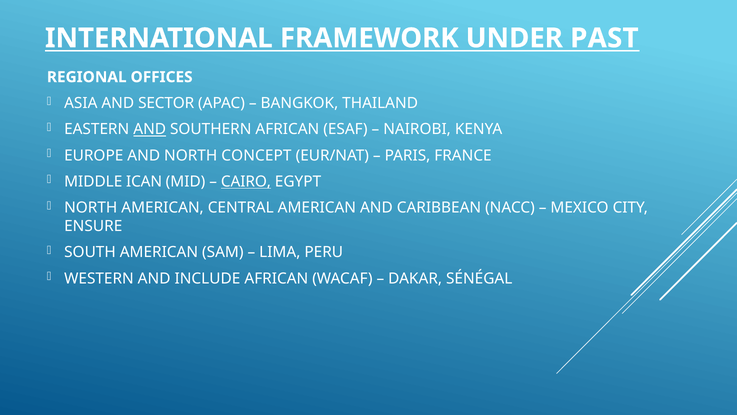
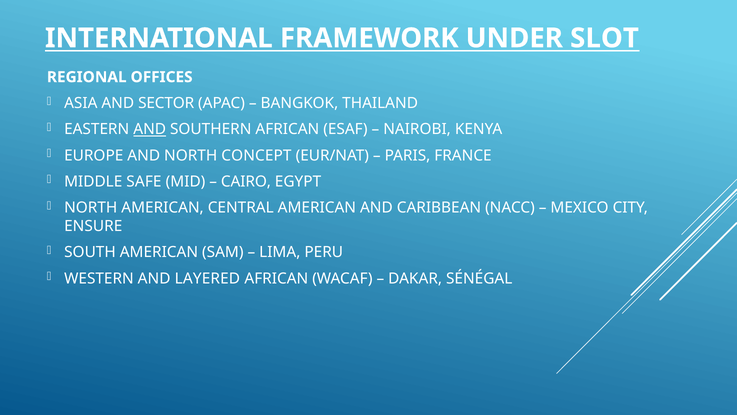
PAST: PAST -> SLOT
ICAN: ICAN -> SAFE
CAIRO underline: present -> none
INCLUDE: INCLUDE -> LAYERED
